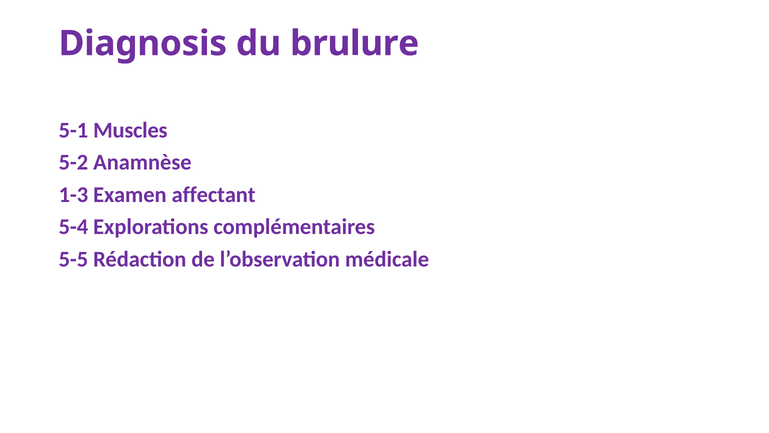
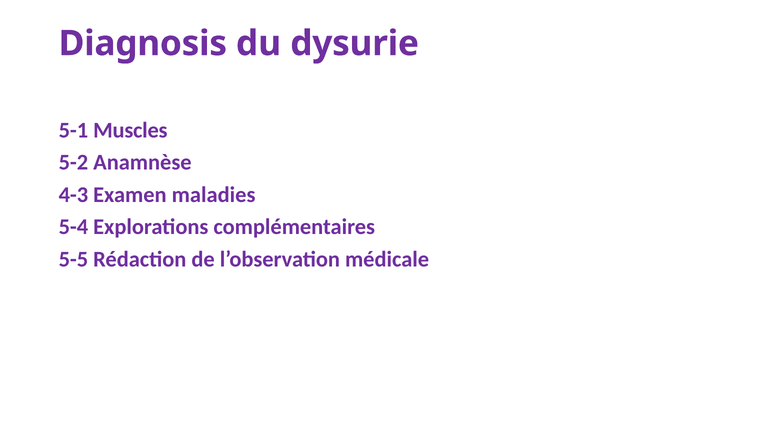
brulure: brulure -> dysurie
1-3: 1-3 -> 4-3
affectant: affectant -> maladies
